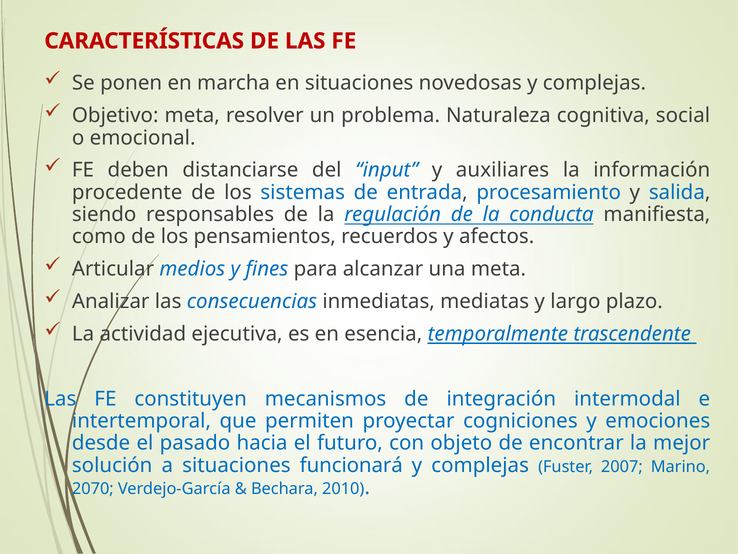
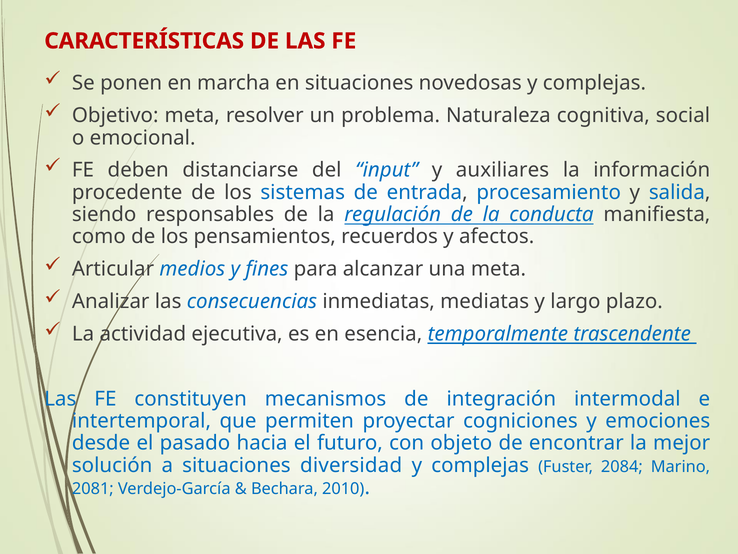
funcionará: funcionará -> diversidad
2007: 2007 -> 2084
2070: 2070 -> 2081
